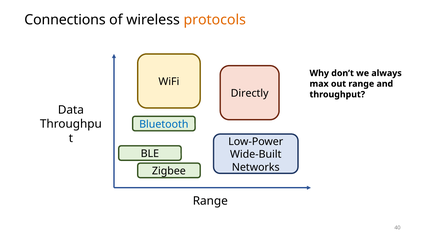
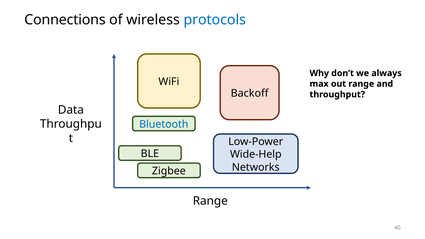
protocols colour: orange -> blue
Directly: Directly -> Backoff
Wide-Built: Wide-Built -> Wide-Help
